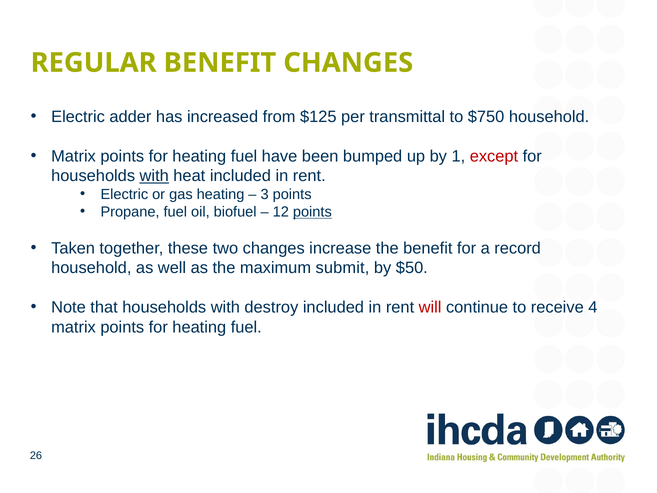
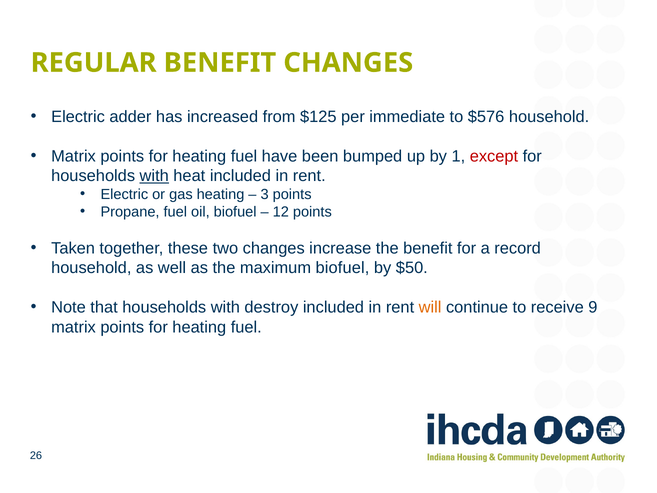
transmittal: transmittal -> immediate
$750: $750 -> $576
points at (312, 212) underline: present -> none
maximum submit: submit -> biofuel
will colour: red -> orange
4: 4 -> 9
